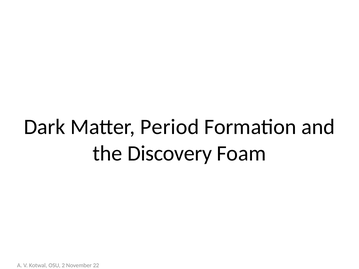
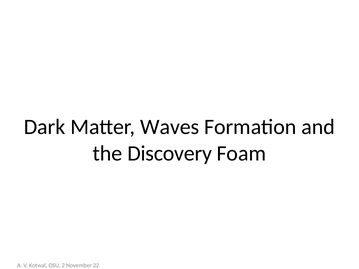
Period: Period -> Waves
